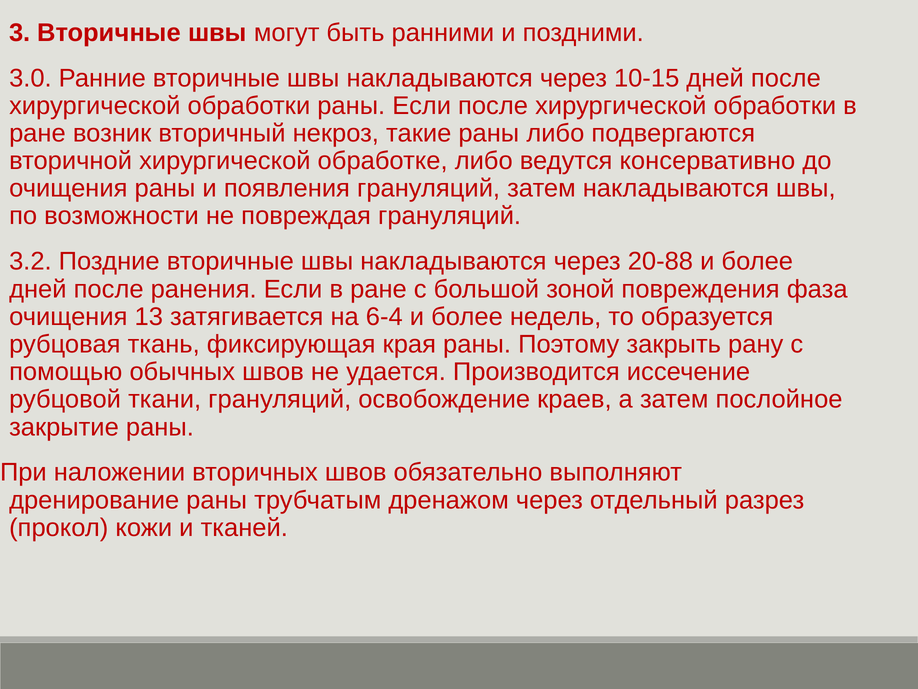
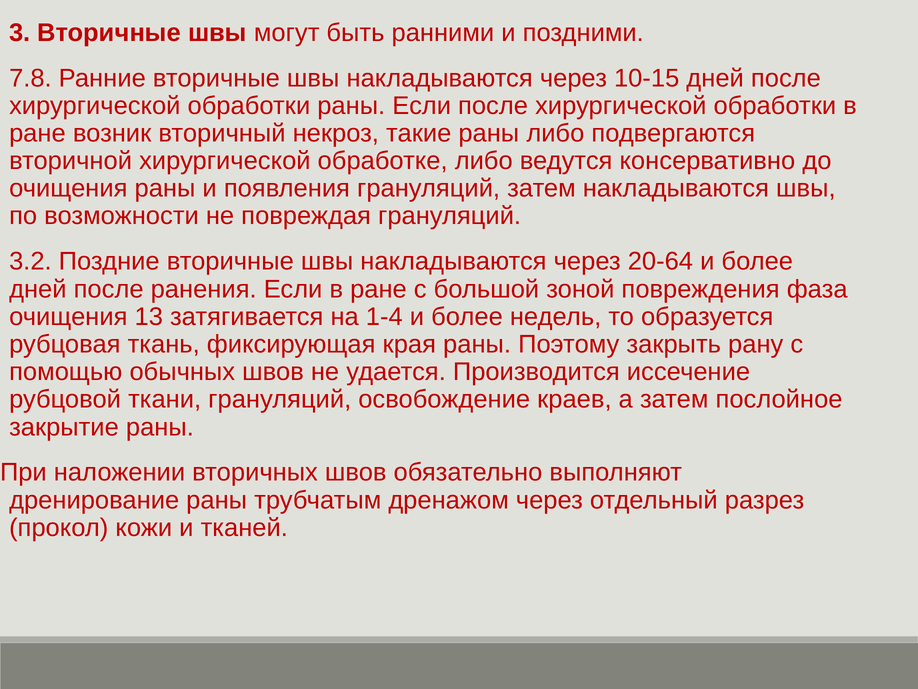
3.0: 3.0 -> 7.8
20-88: 20-88 -> 20-64
6-4: 6-4 -> 1-4
